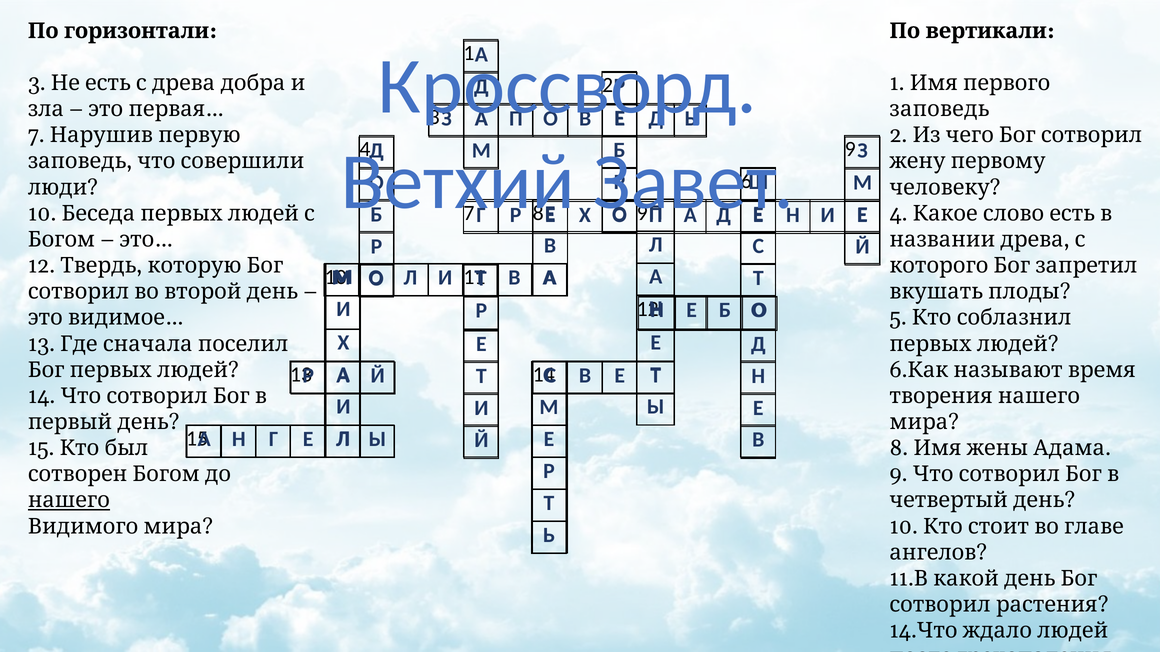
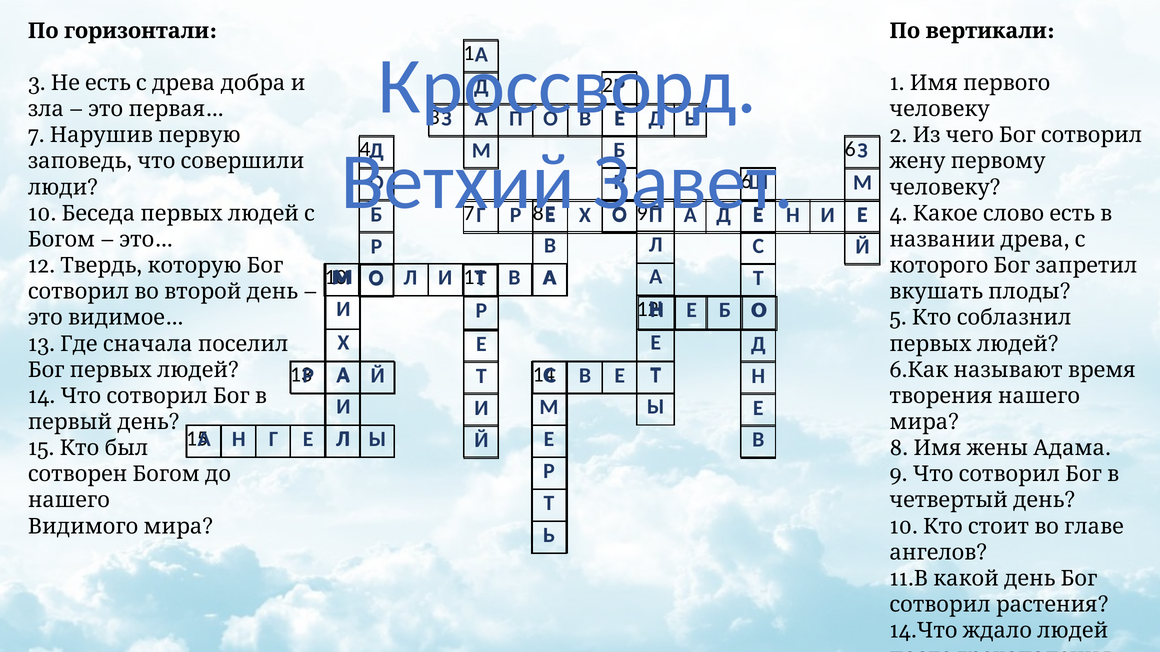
заповедь at (939, 109): заповедь -> человеку
9 at (850, 149): 9 -> 6
нашего underline: present -> none
